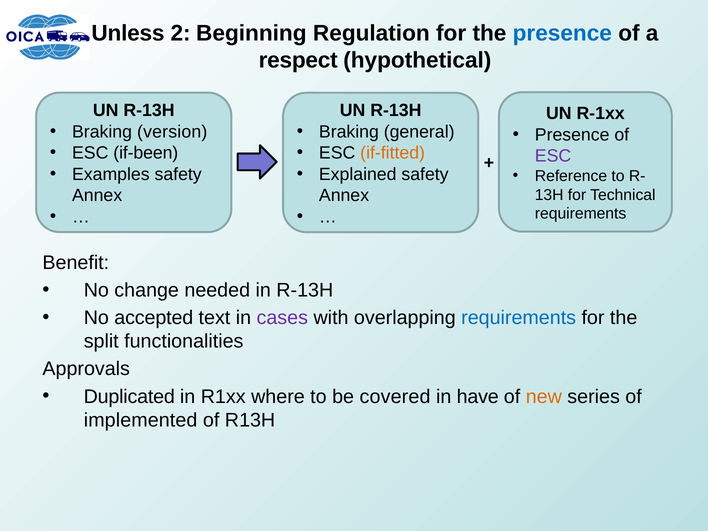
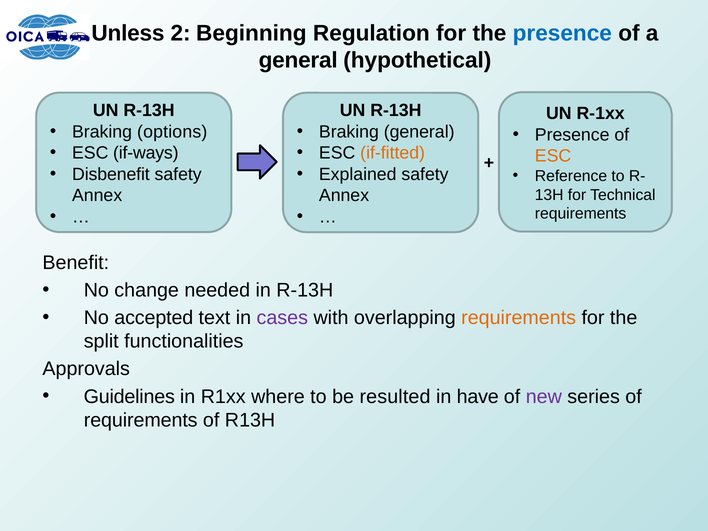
respect at (298, 60): respect -> general
version: version -> options
if-been: if-been -> if-ways
ESC at (553, 156) colour: purple -> orange
Examples: Examples -> Disbenefit
requirements at (519, 318) colour: blue -> orange
Duplicated: Duplicated -> Guidelines
covered: covered -> resulted
new colour: orange -> purple
implemented at (141, 420): implemented -> requirements
